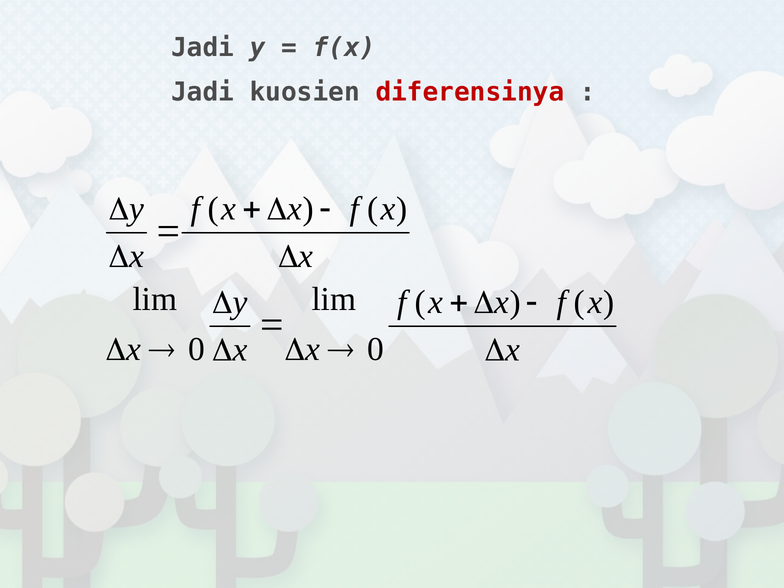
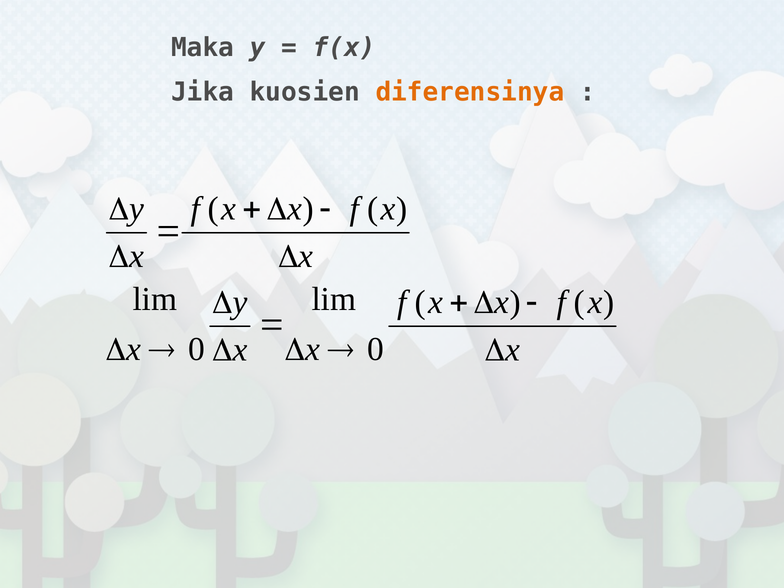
Jadi at (203, 48): Jadi -> Maka
Jadi at (203, 92): Jadi -> Jika
diferensinya colour: red -> orange
